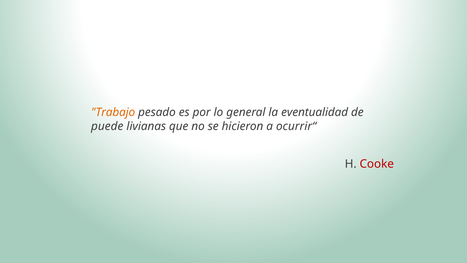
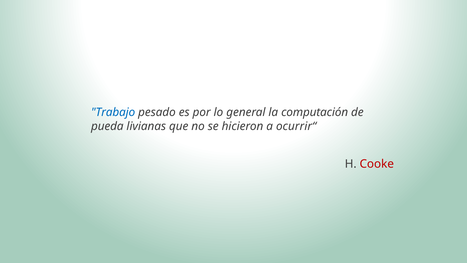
Trabajo colour: orange -> blue
eventualidad: eventualidad -> computación
puede: puede -> pueda
